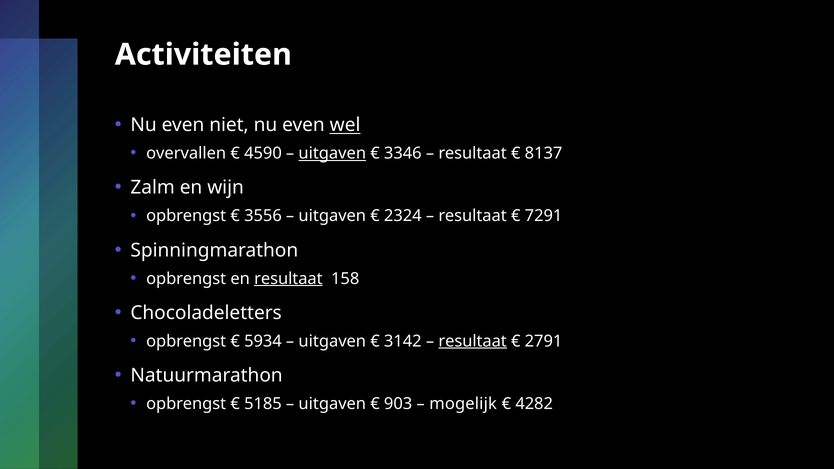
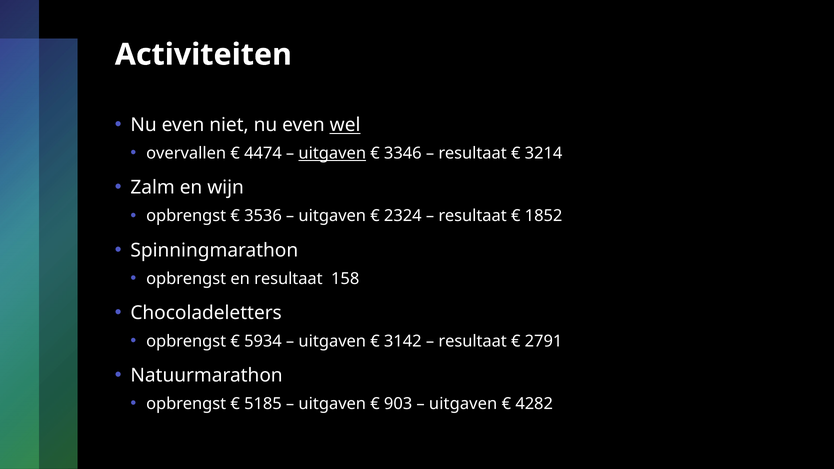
4590: 4590 -> 4474
8137: 8137 -> 3214
3556: 3556 -> 3536
7291: 7291 -> 1852
resultaat at (288, 279) underline: present -> none
resultaat at (473, 341) underline: present -> none
mogelijk at (463, 404): mogelijk -> uitgaven
